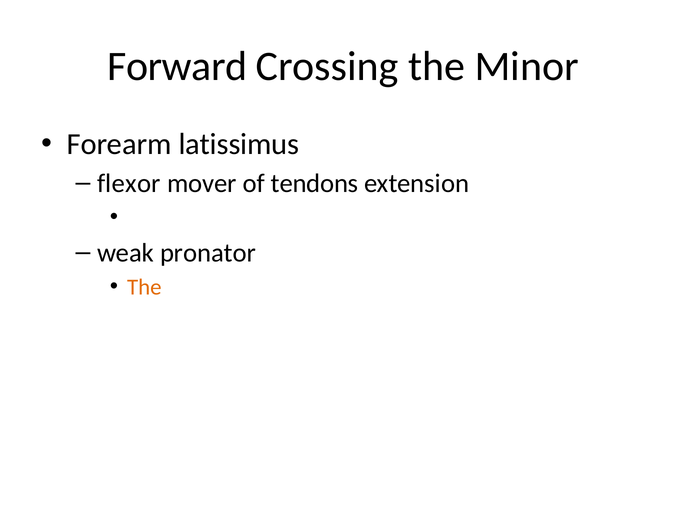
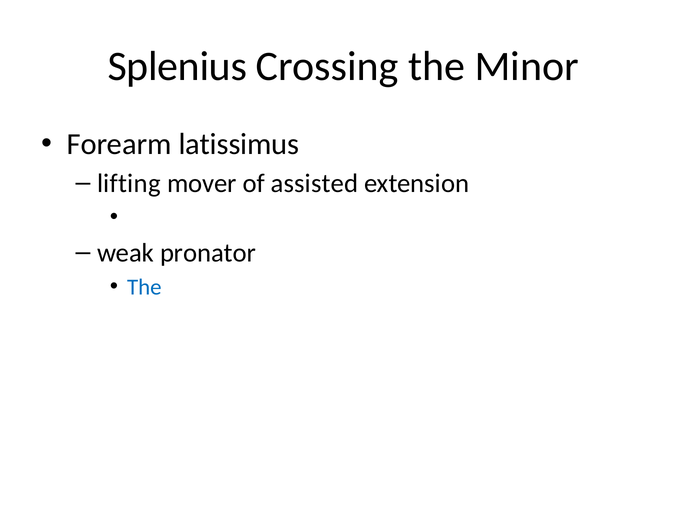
Forward: Forward -> Splenius
flexor: flexor -> lifting
tendons: tendons -> assisted
The at (144, 287) colour: orange -> blue
